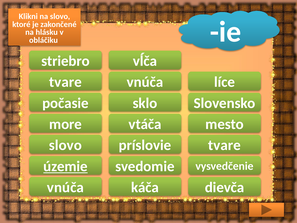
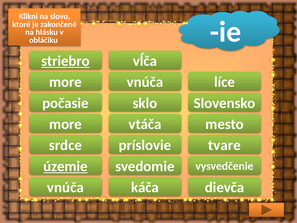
striebro underline: none -> present
tvare at (65, 82): tvare -> more
slovo at (65, 145): slovo -> srdce
